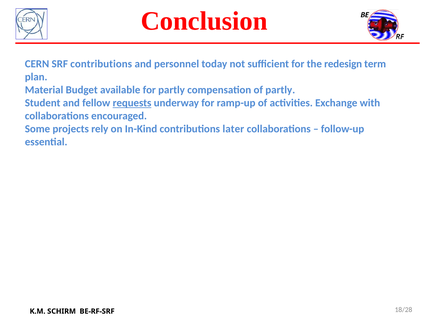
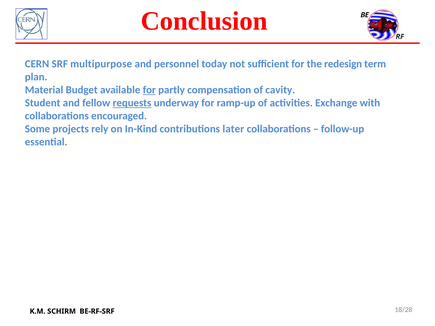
SRF contributions: contributions -> multipurpose
for at (149, 90) underline: none -> present
of partly: partly -> cavity
